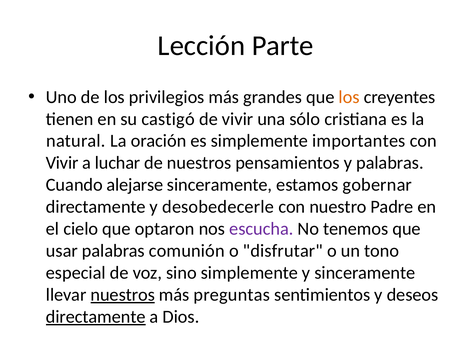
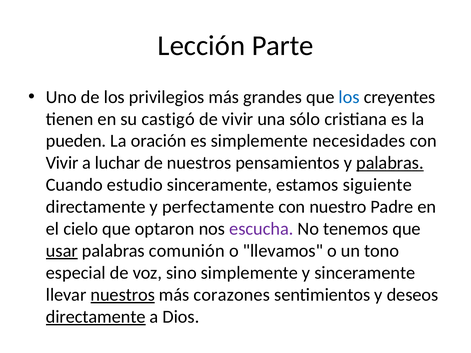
los at (349, 97) colour: orange -> blue
natural: natural -> pueden
importantes: importantes -> necesidades
palabras at (390, 163) underline: none -> present
alejarse: alejarse -> estudio
gobernar: gobernar -> siguiente
desobedecerle: desobedecerle -> perfectamente
usar underline: none -> present
disfrutar: disfrutar -> llevamos
preguntas: preguntas -> corazones
